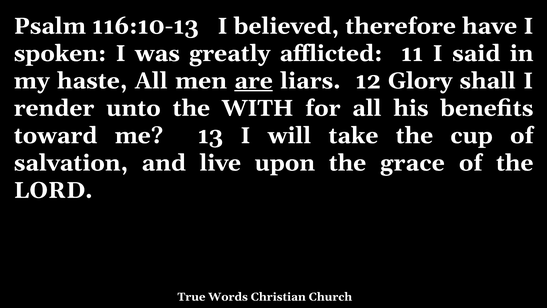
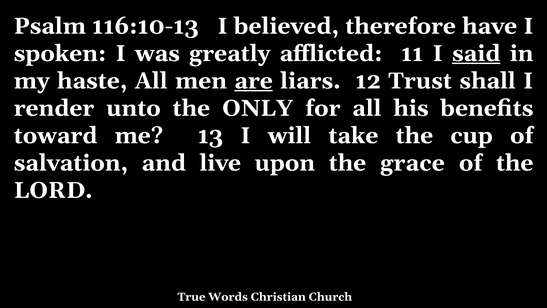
said underline: none -> present
Glory: Glory -> Trust
WITH: WITH -> ONLY
